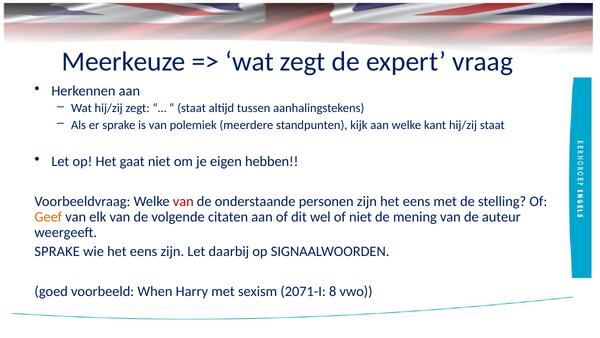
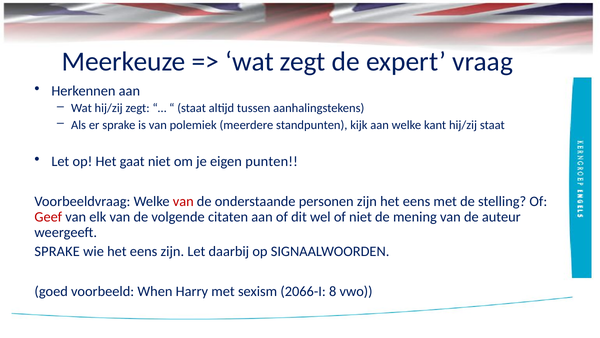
hebben: hebben -> punten
Geef colour: orange -> red
2071-I: 2071-I -> 2066-I
